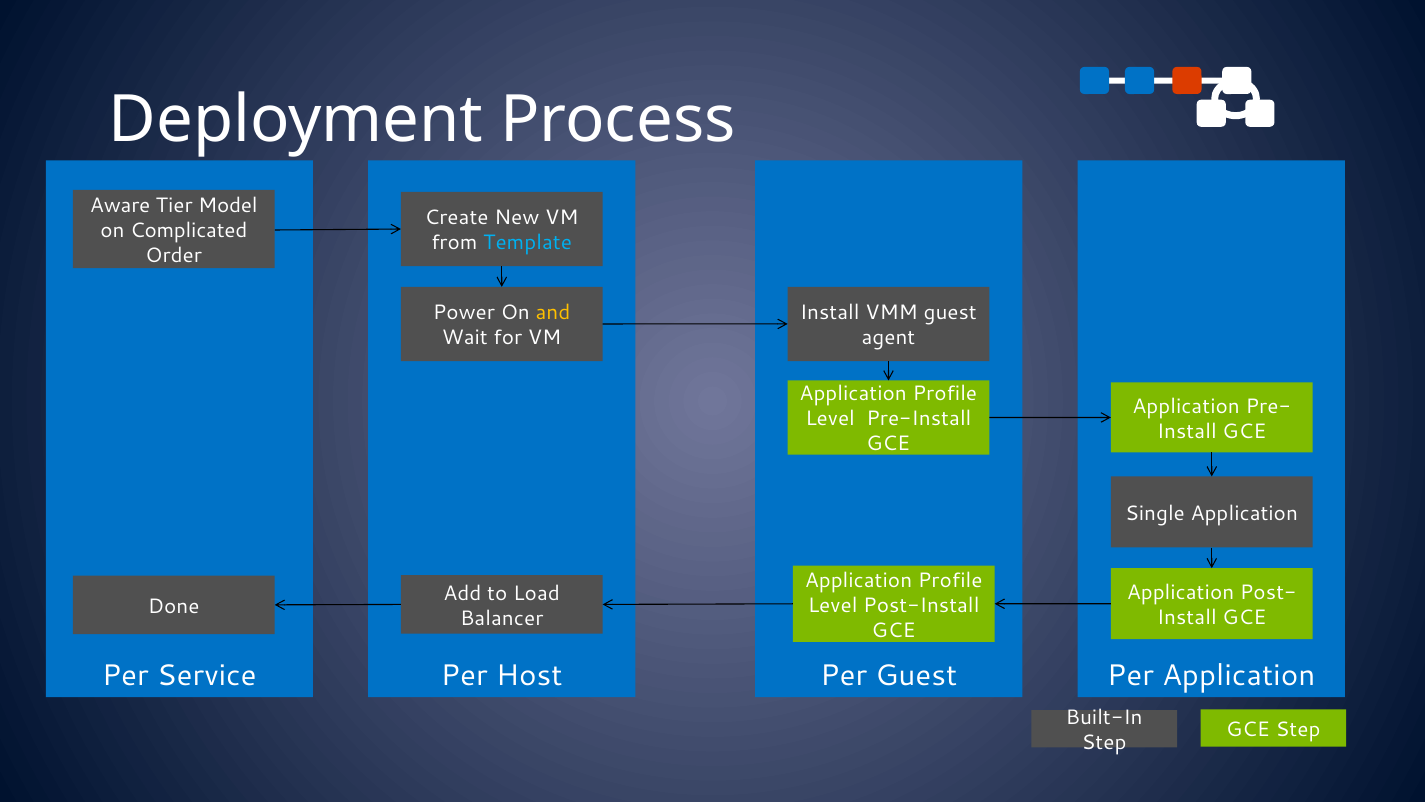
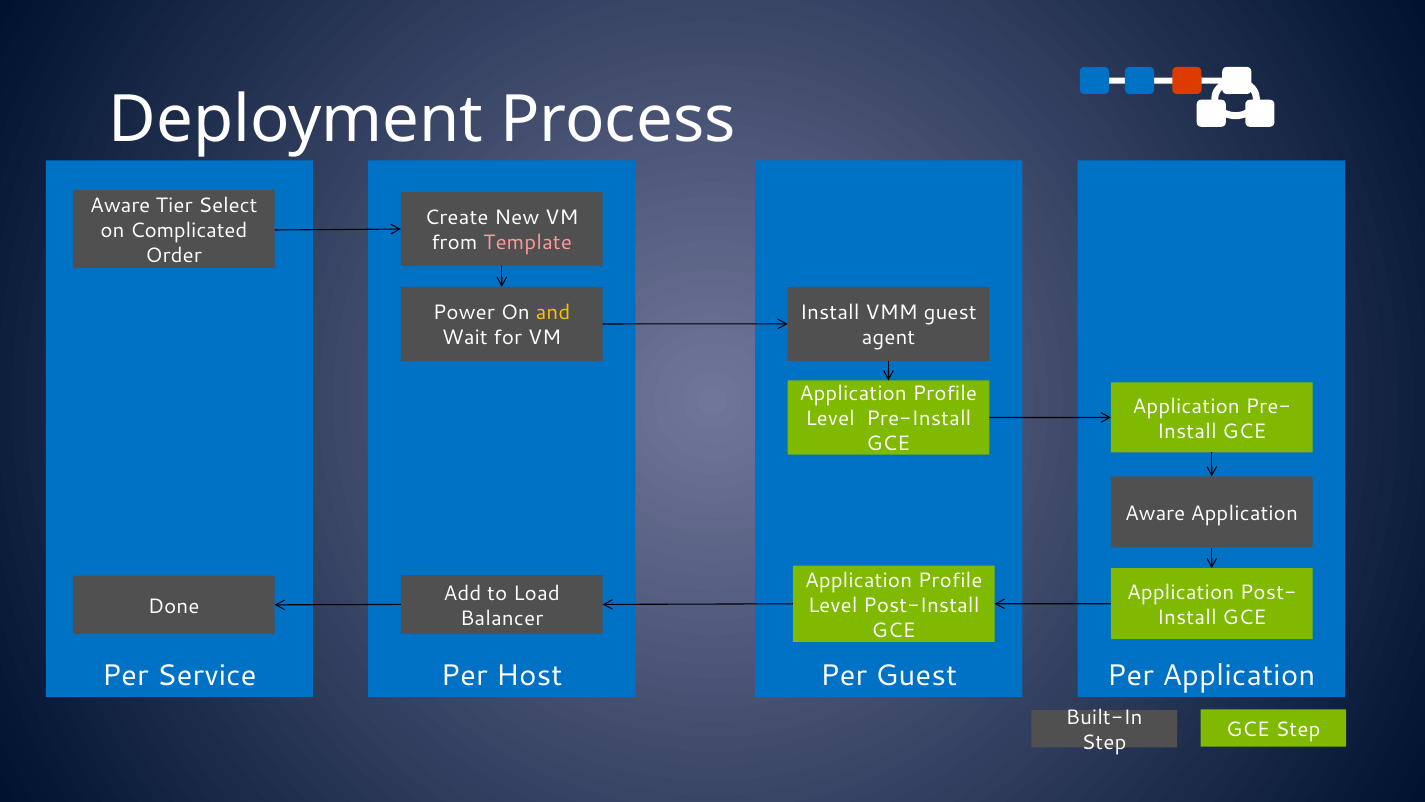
Model: Model -> Select
Template colour: light blue -> pink
Single at (1155, 513): Single -> Aware
